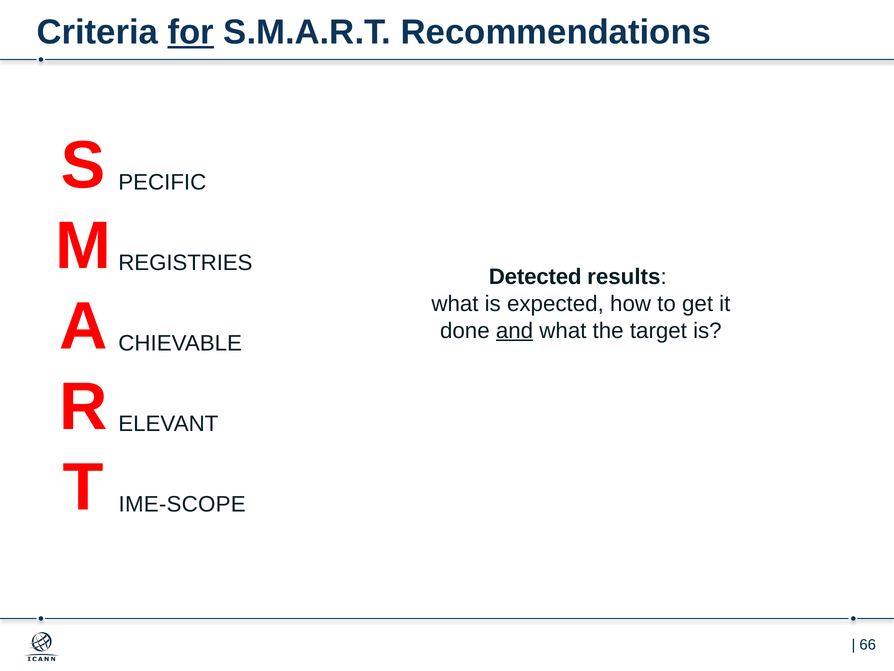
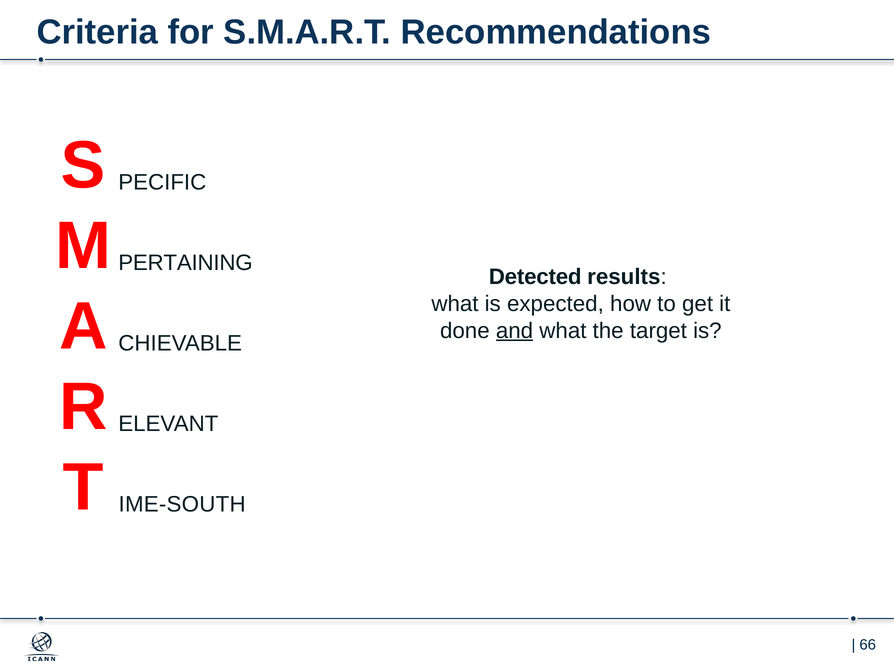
for underline: present -> none
REGISTRIES: REGISTRIES -> PERTAINING
IME-SCOPE: IME-SCOPE -> IME-SOUTH
